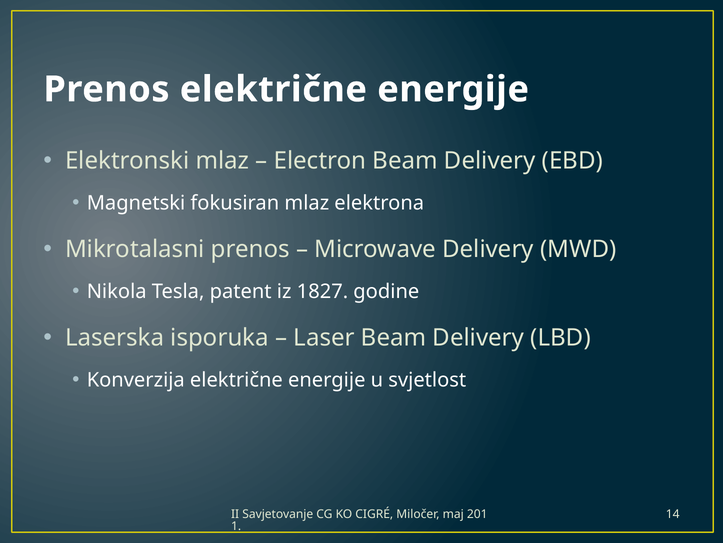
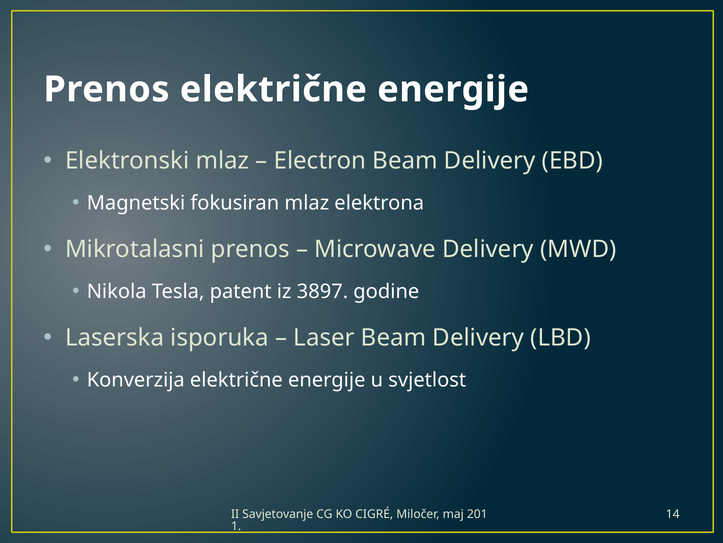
1827: 1827 -> 3897
